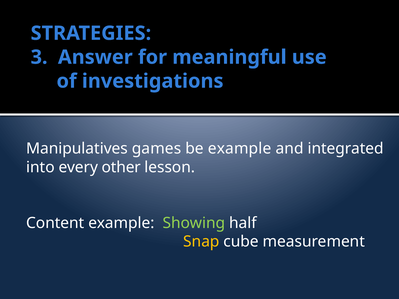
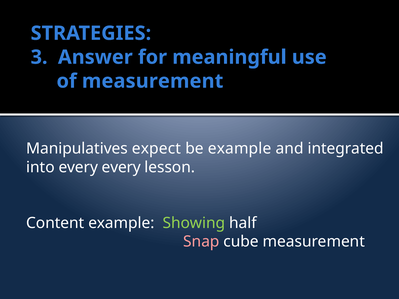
of investigations: investigations -> measurement
games: games -> expect
every other: other -> every
Snap colour: yellow -> pink
